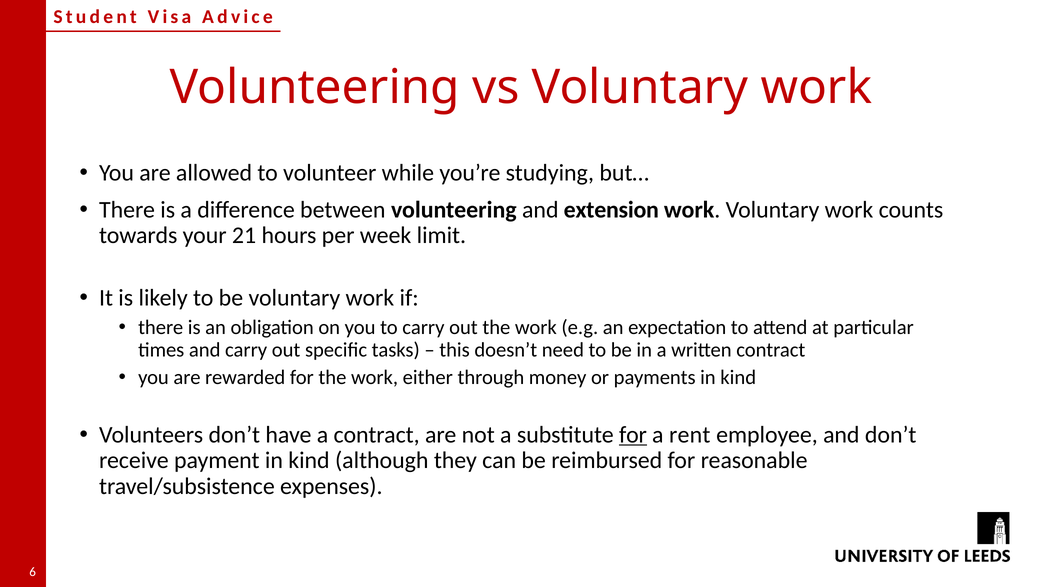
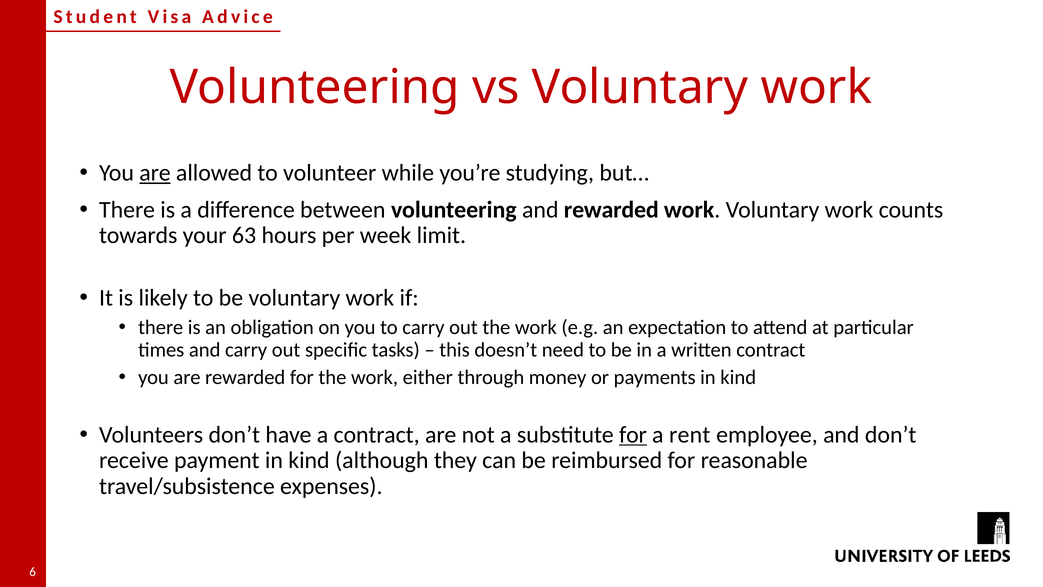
are at (155, 173) underline: none -> present
and extension: extension -> rewarded
21: 21 -> 63
